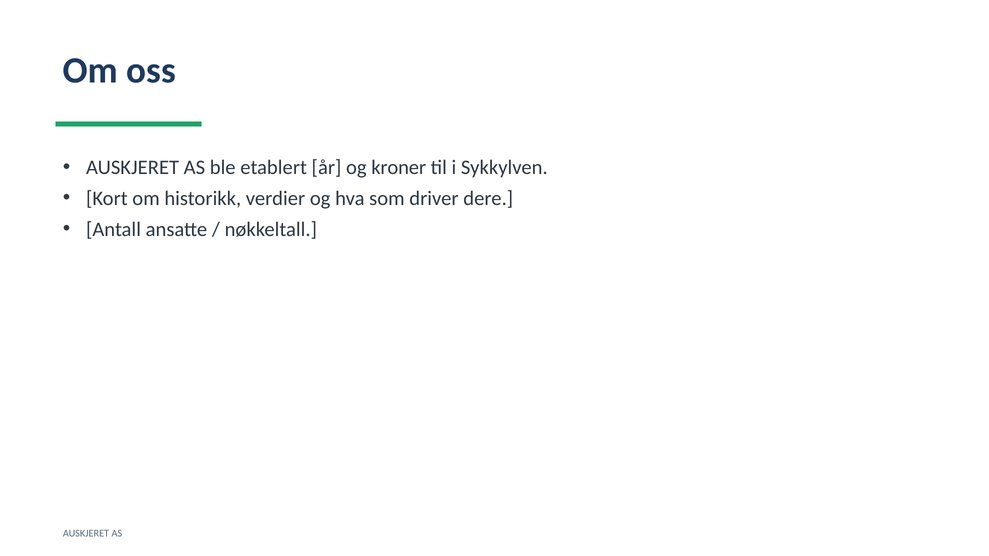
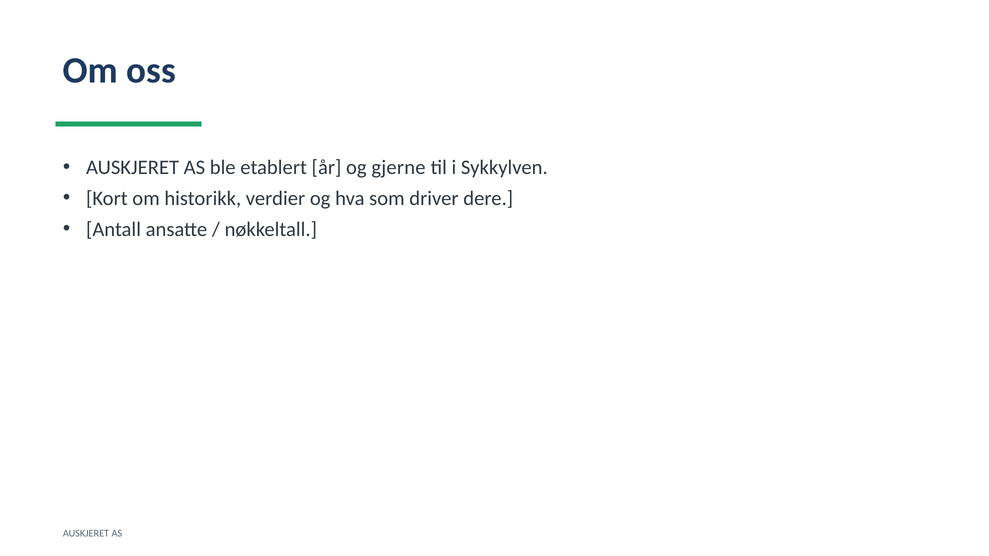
kroner: kroner -> gjerne
